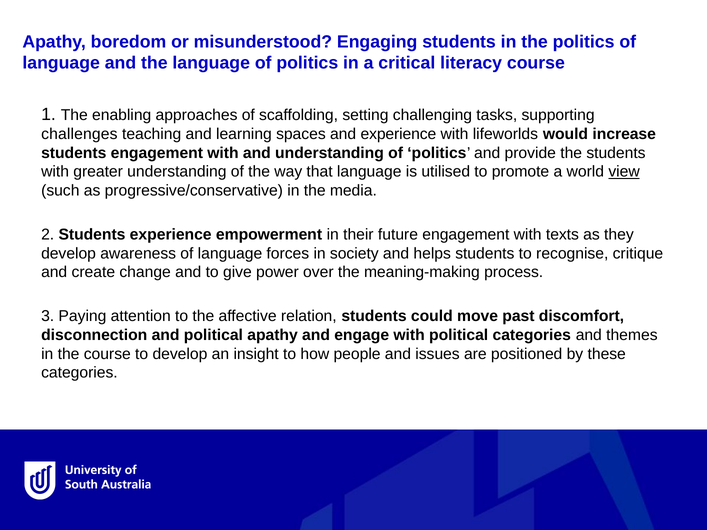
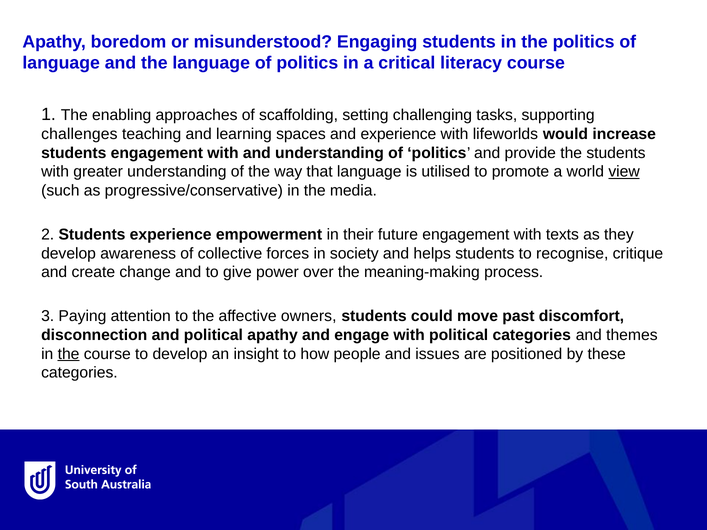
awareness of language: language -> collective
relation: relation -> owners
the at (69, 354) underline: none -> present
